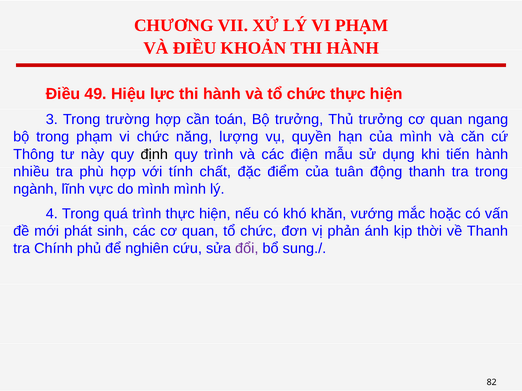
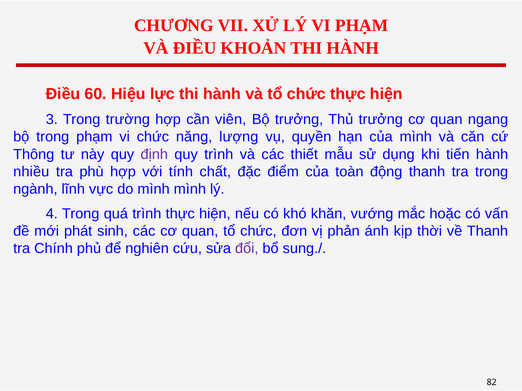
49: 49 -> 60
toán: toán -> viên
định colour: black -> purple
điện: điện -> thiết
tuân: tuân -> toàn
